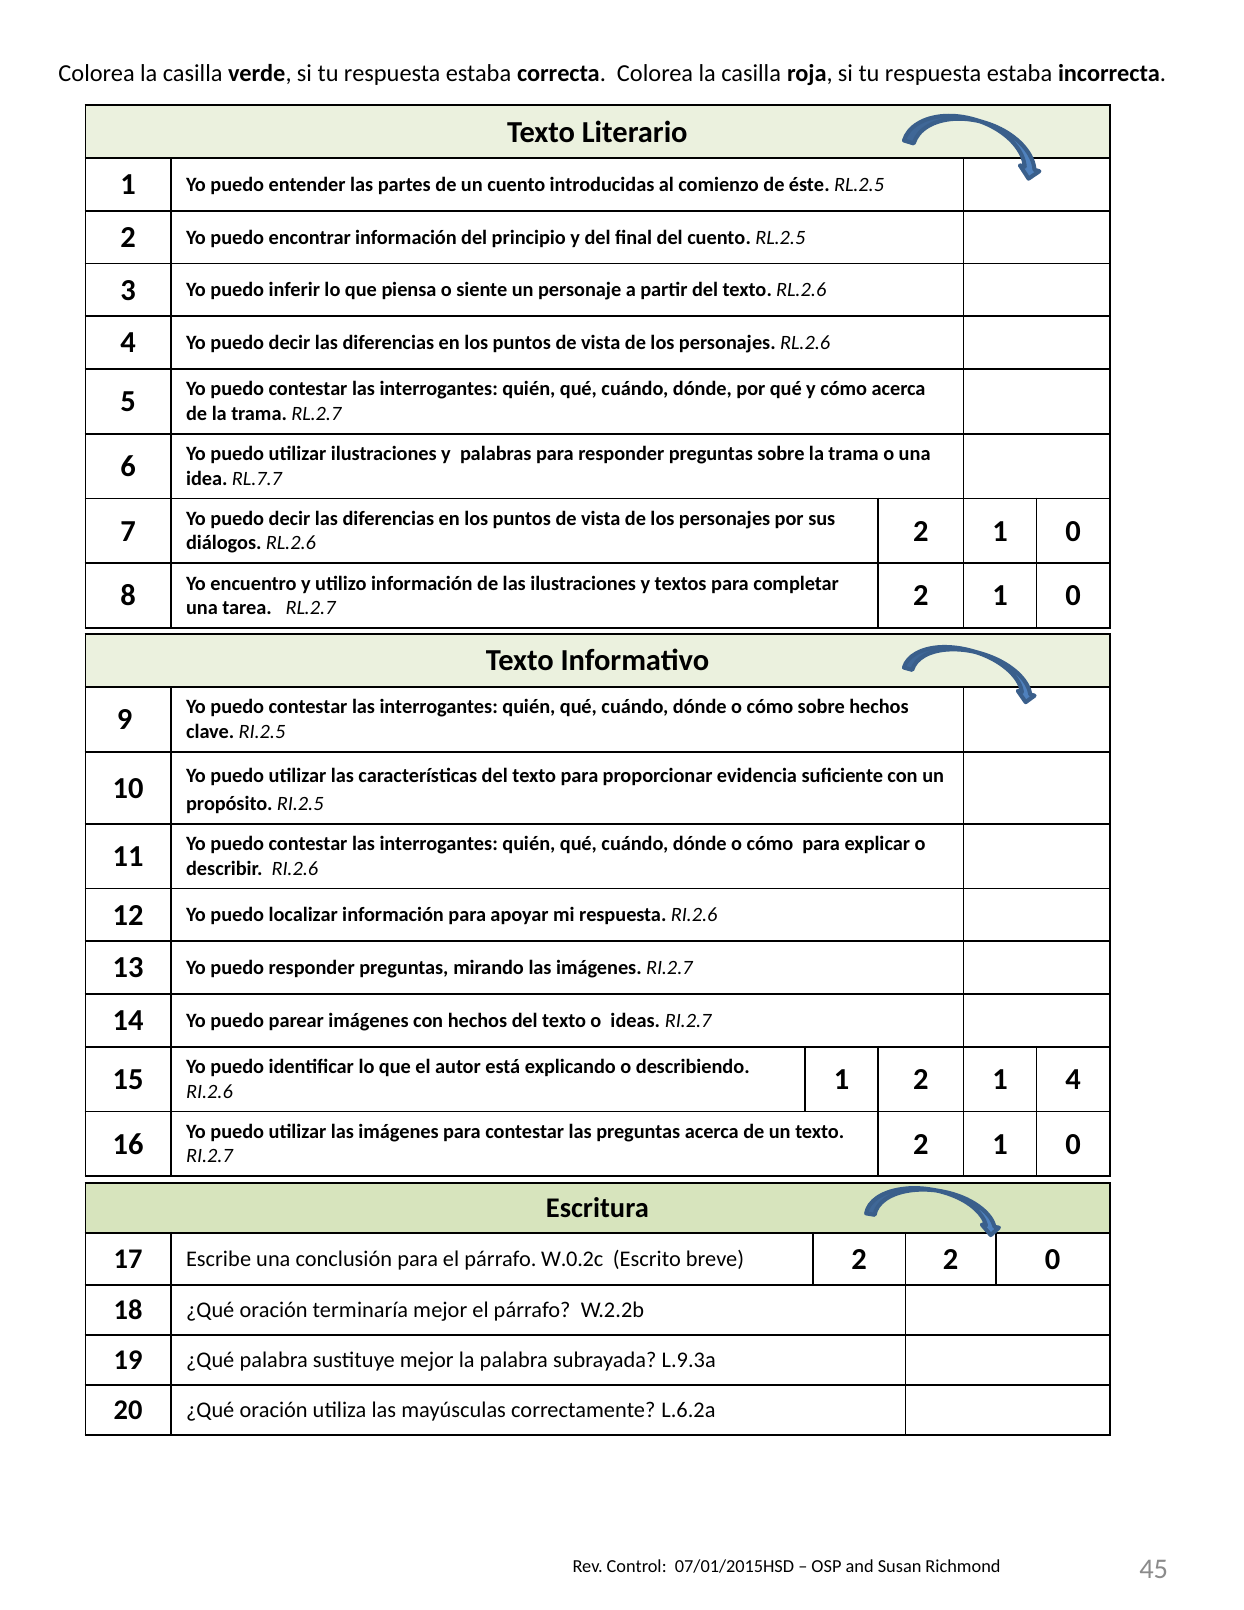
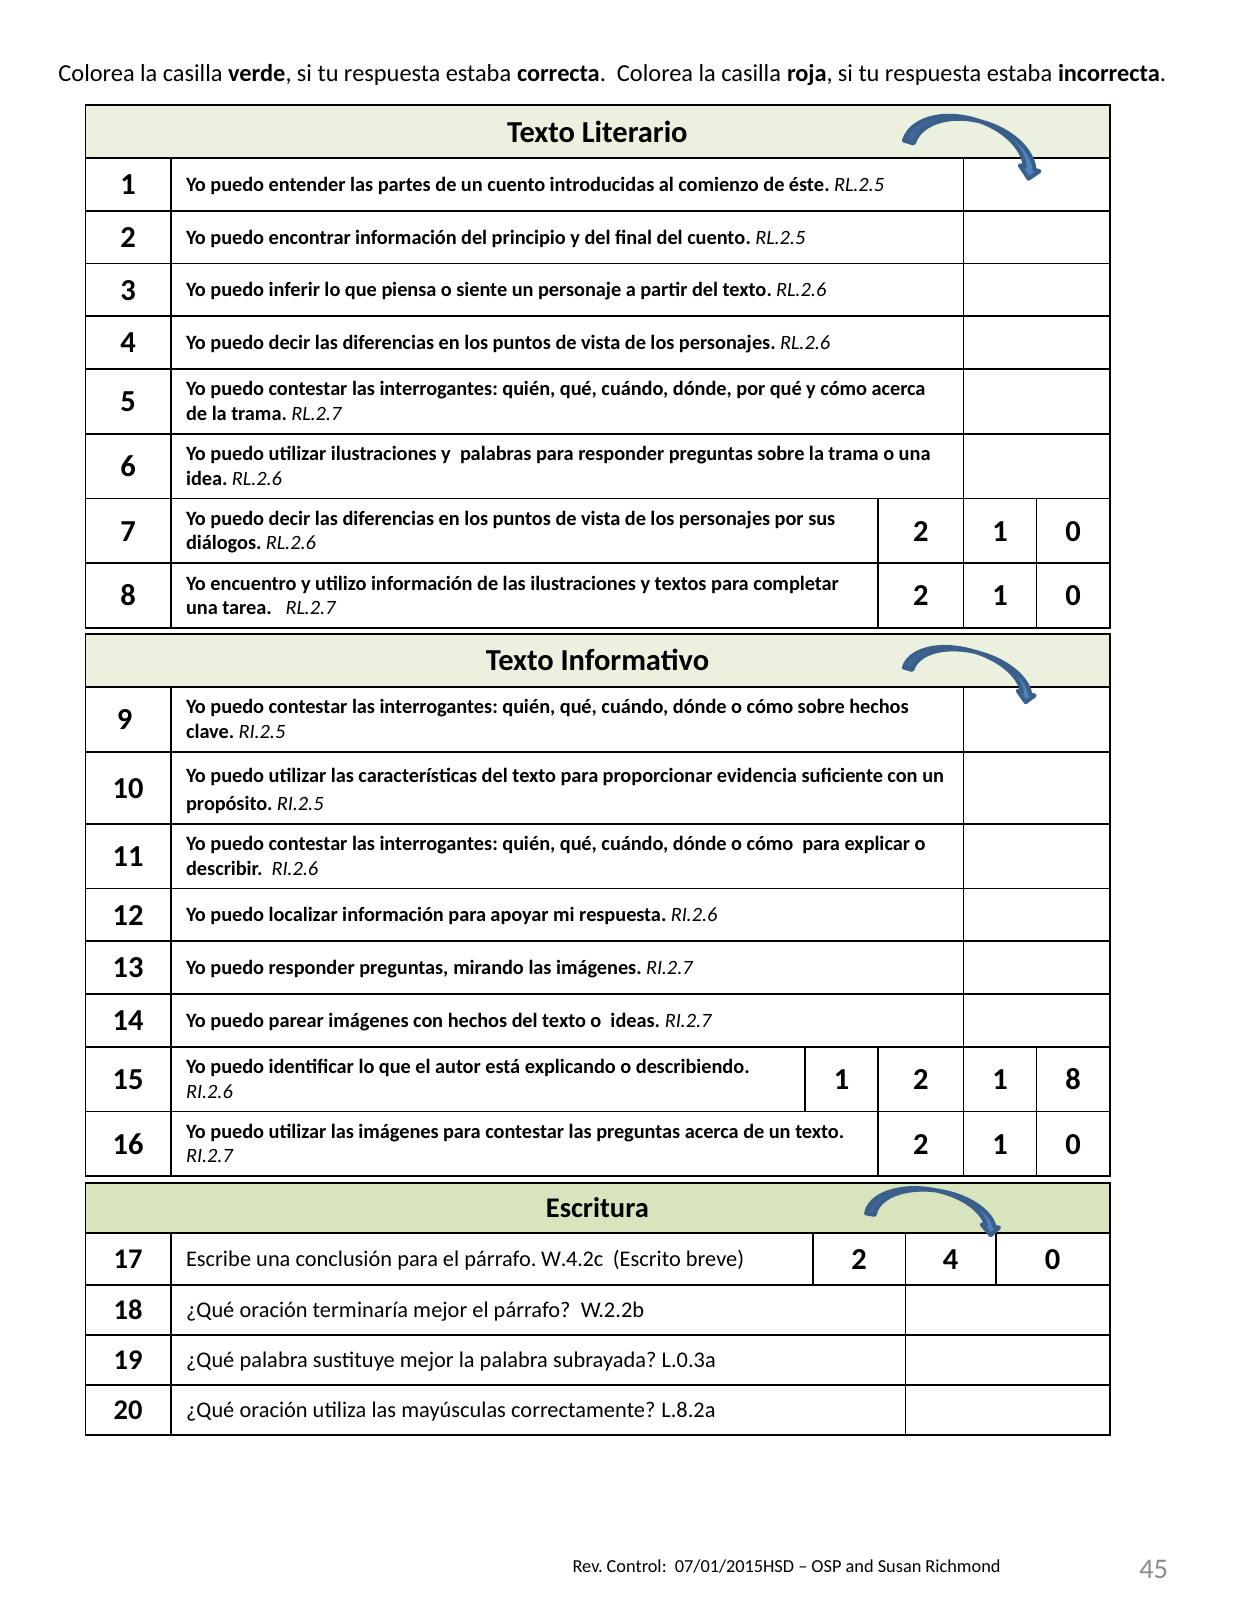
idea RL.7.7: RL.7.7 -> RL.2.6
1 4: 4 -> 8
W.0.2c: W.0.2c -> W.4.2c
2 2: 2 -> 4
L.9.3a: L.9.3a -> L.0.3a
L.6.2a: L.6.2a -> L.8.2a
